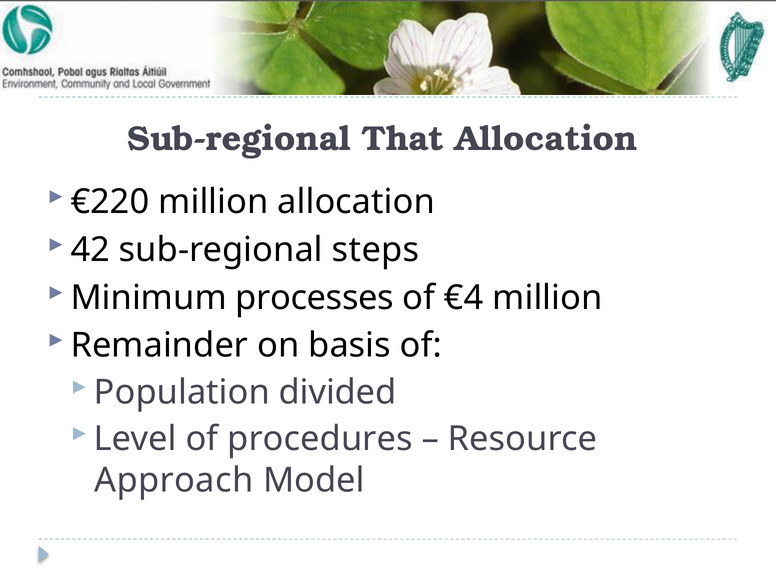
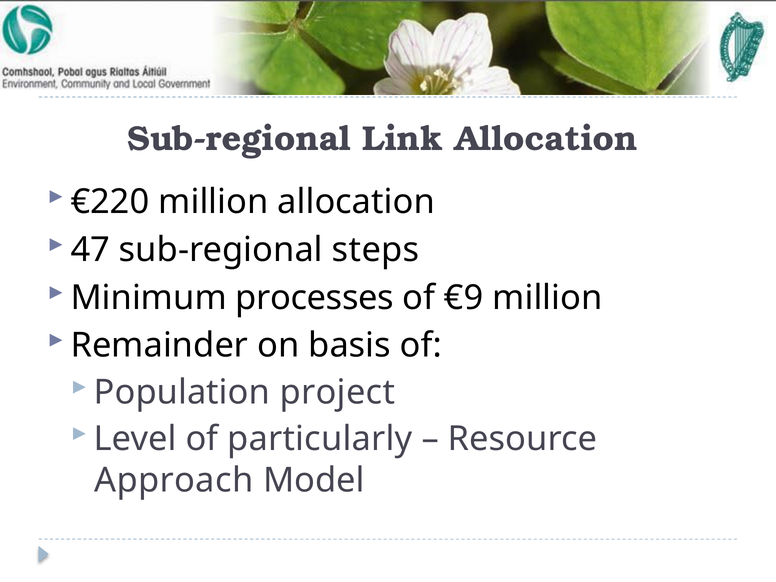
That: That -> Link
42: 42 -> 47
€4: €4 -> €9
divided: divided -> project
procedures: procedures -> particularly
